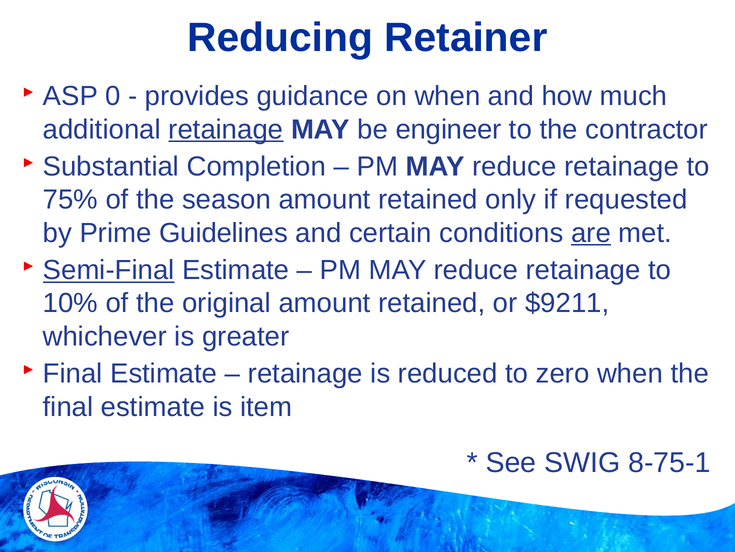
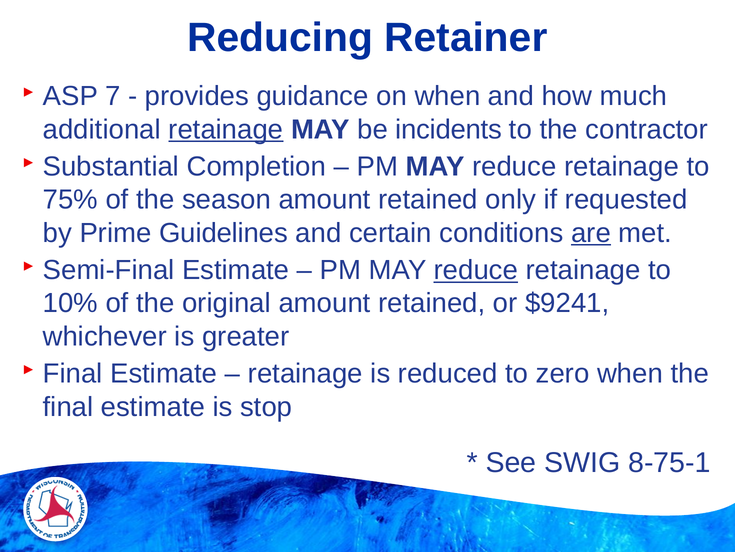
0: 0 -> 7
engineer: engineer -> incidents
Semi-Final underline: present -> none
reduce at (476, 270) underline: none -> present
$9211: $9211 -> $9241
item: item -> stop
